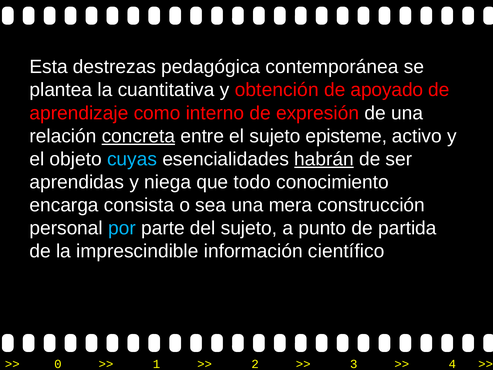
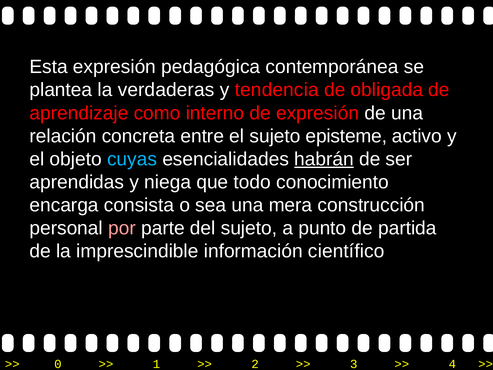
Esta destrezas: destrezas -> expresión
cuantitativa: cuantitativa -> verdaderas
obtención: obtención -> tendencia
apoyado: apoyado -> obligada
concreta underline: present -> none
por colour: light blue -> pink
